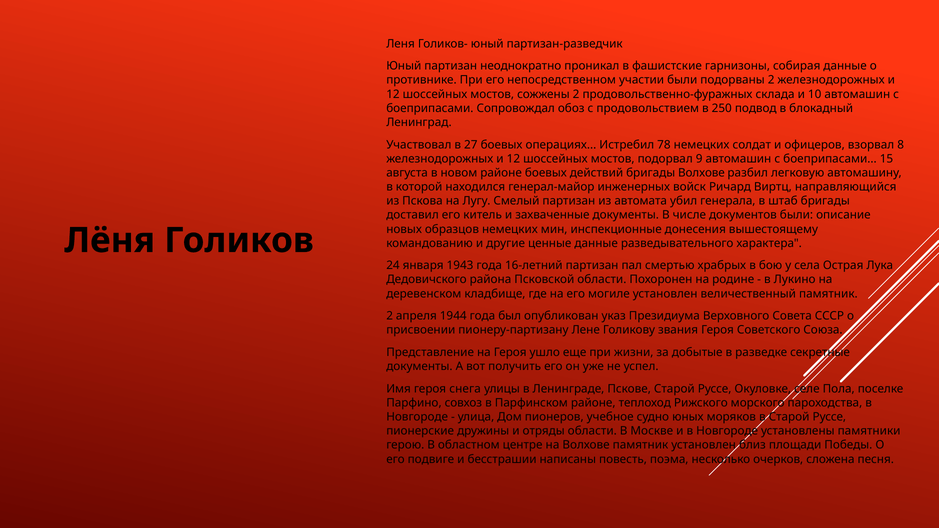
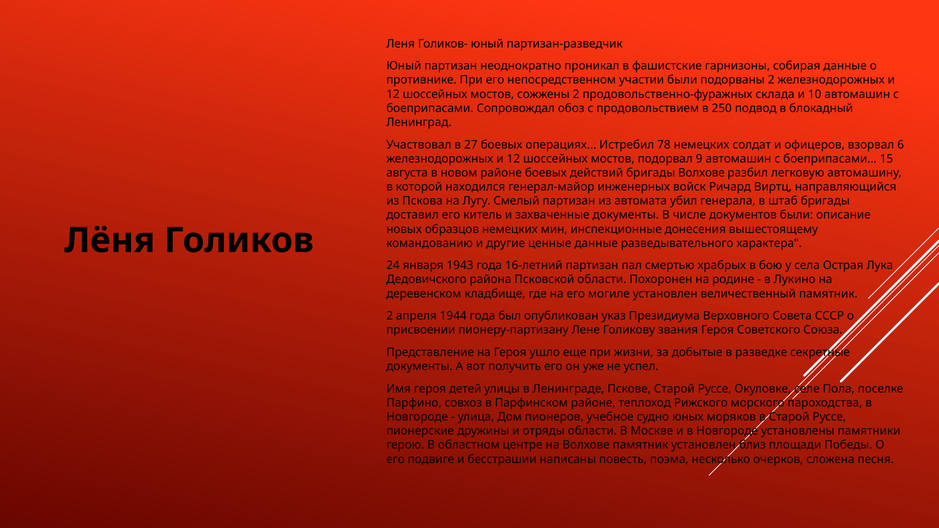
8: 8 -> 6
снега: снега -> детей
